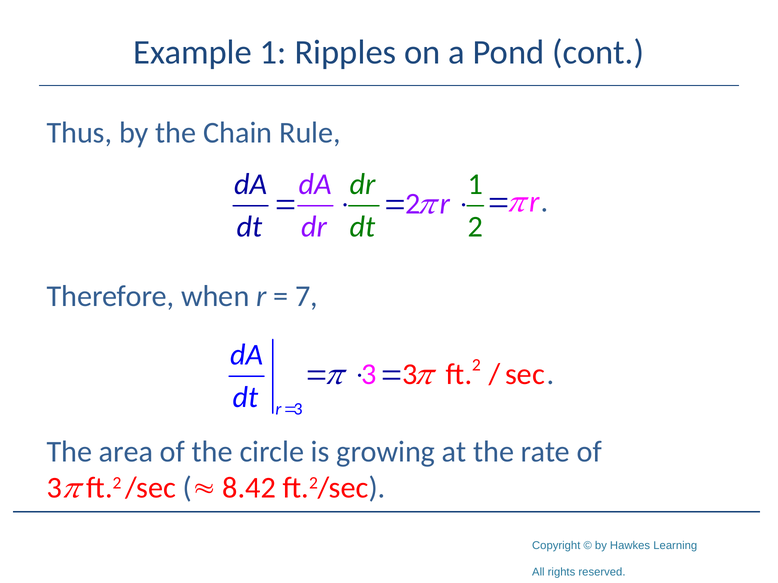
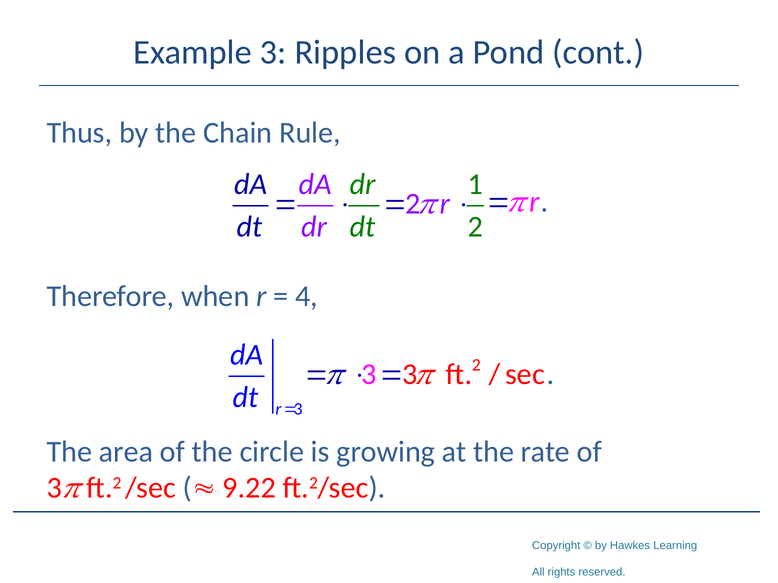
Example 1: 1 -> 3
7: 7 -> 4
8.42: 8.42 -> 9.22
